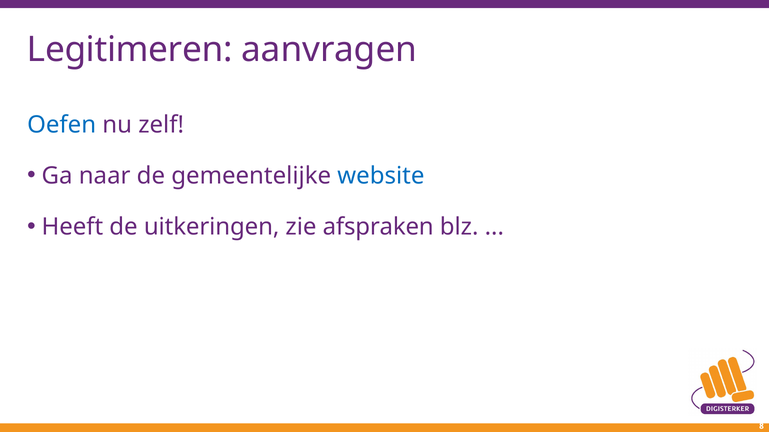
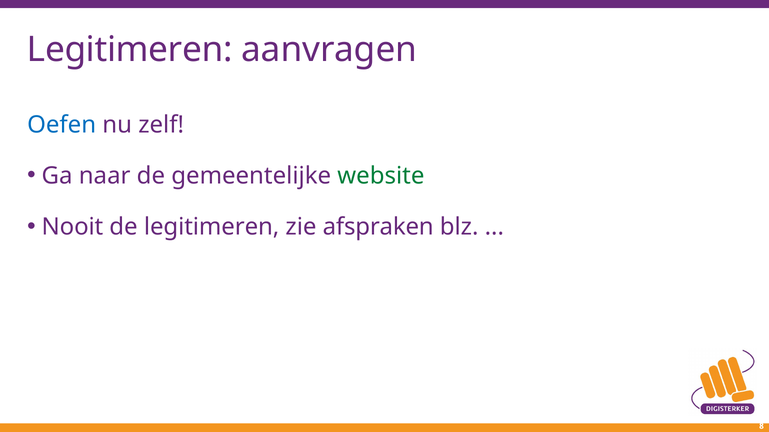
website colour: blue -> green
Heeft: Heeft -> Nooit
de uitkeringen: uitkeringen -> legitimeren
